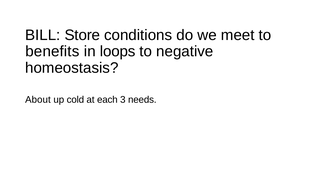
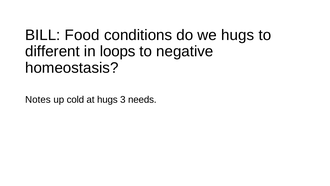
Store: Store -> Food
we meet: meet -> hugs
benefits: benefits -> different
About: About -> Notes
at each: each -> hugs
